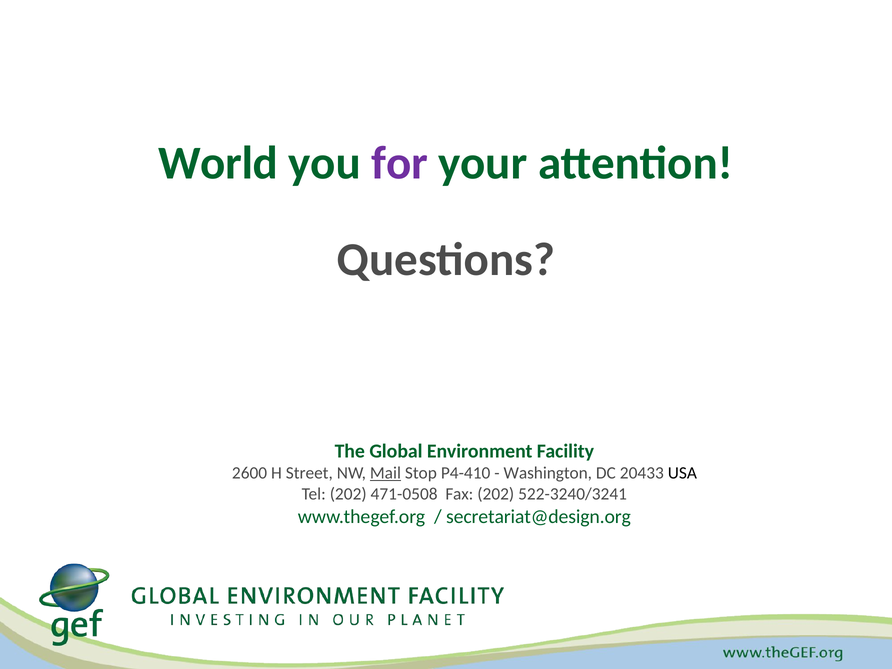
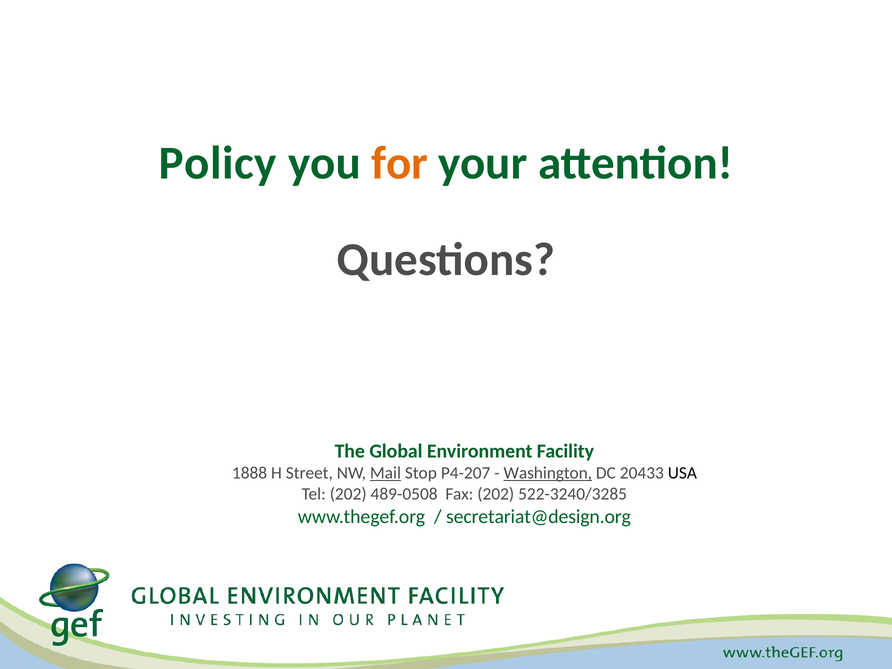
World: World -> Policy
for colour: purple -> orange
2600: 2600 -> 1888
P4-410: P4-410 -> P4-207
Washington underline: none -> present
471-0508: 471-0508 -> 489-0508
522-3240/3241: 522-3240/3241 -> 522-3240/3285
